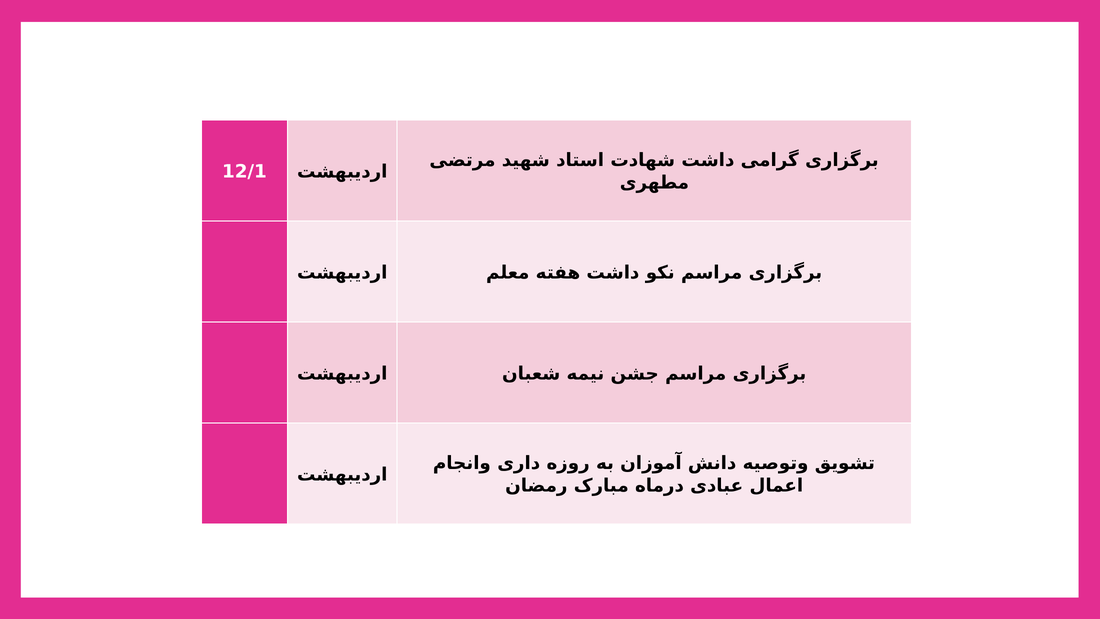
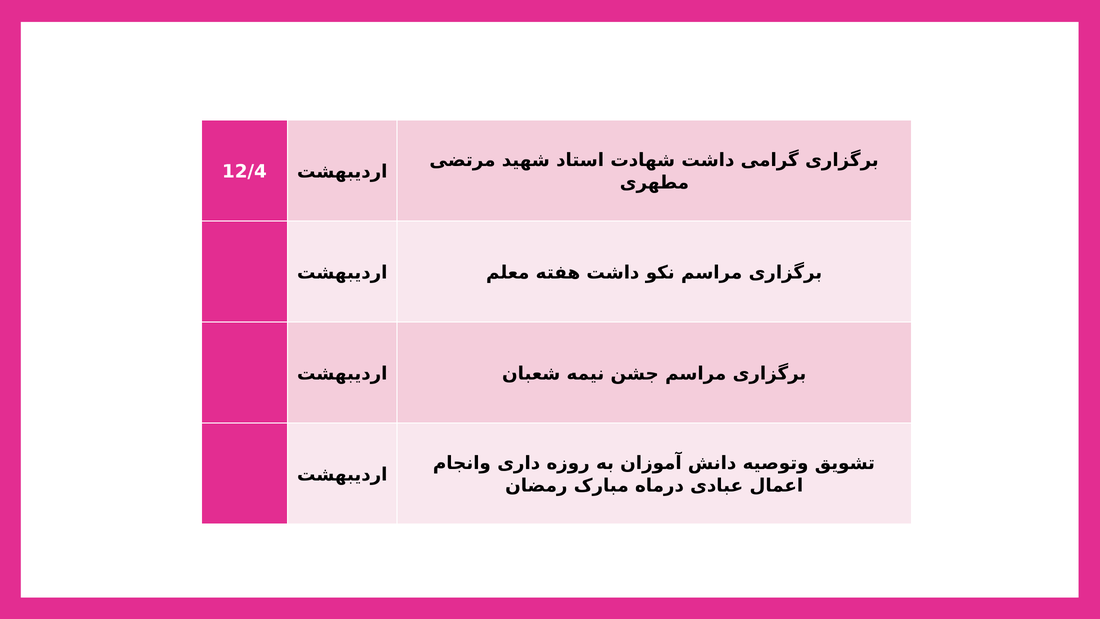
12/1: 12/1 -> 12/4
